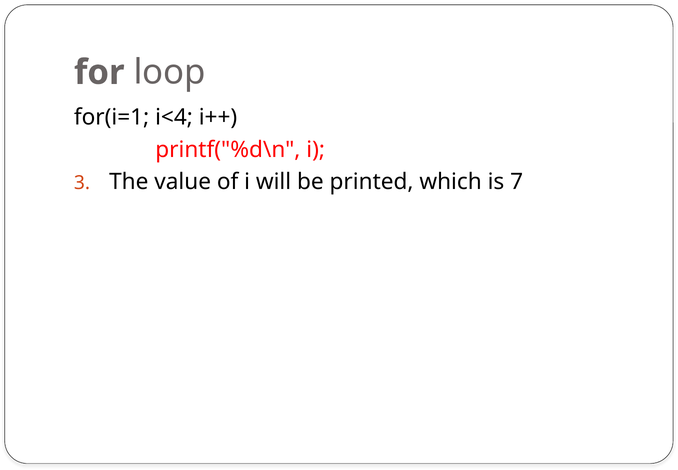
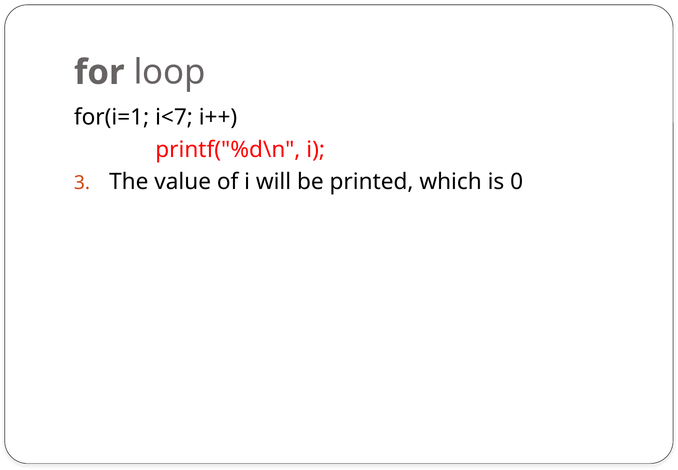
i<4: i<4 -> i<7
7: 7 -> 0
